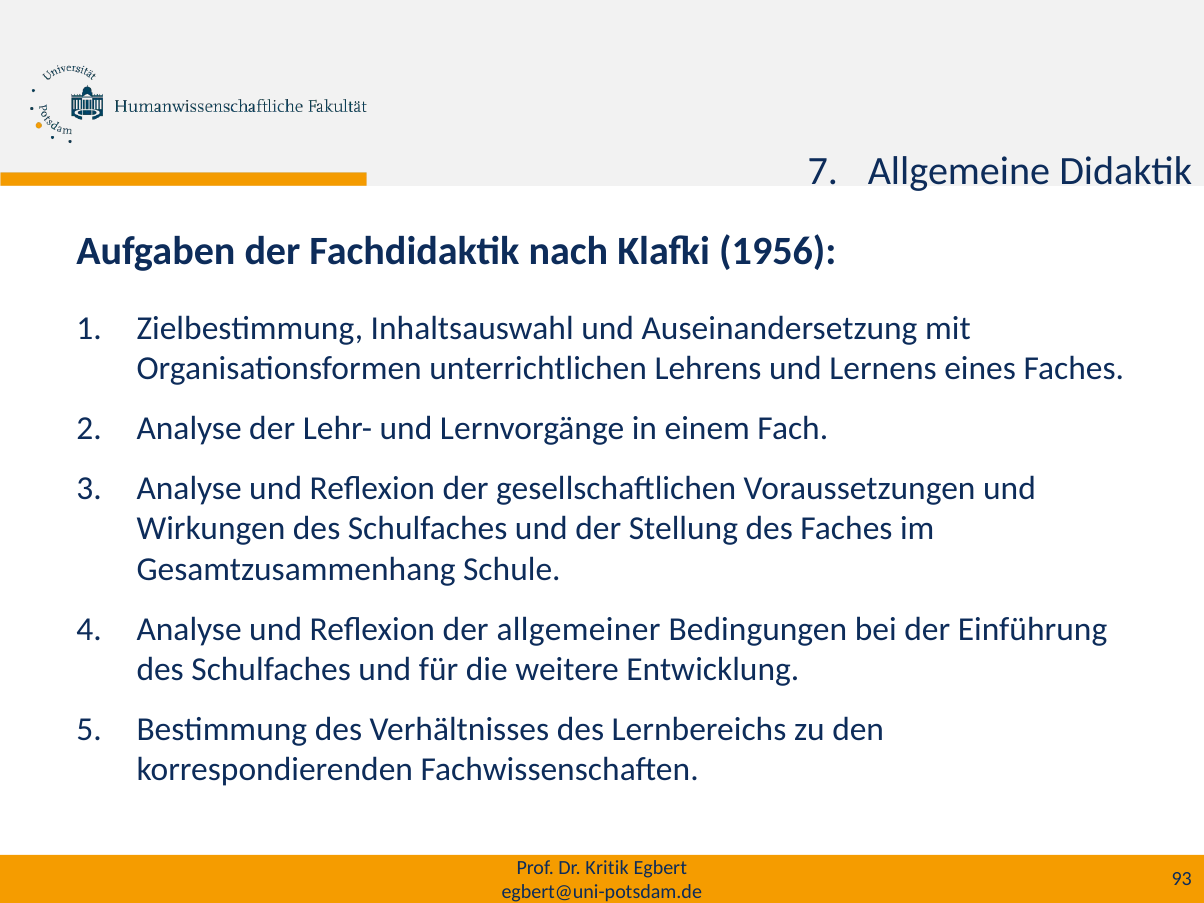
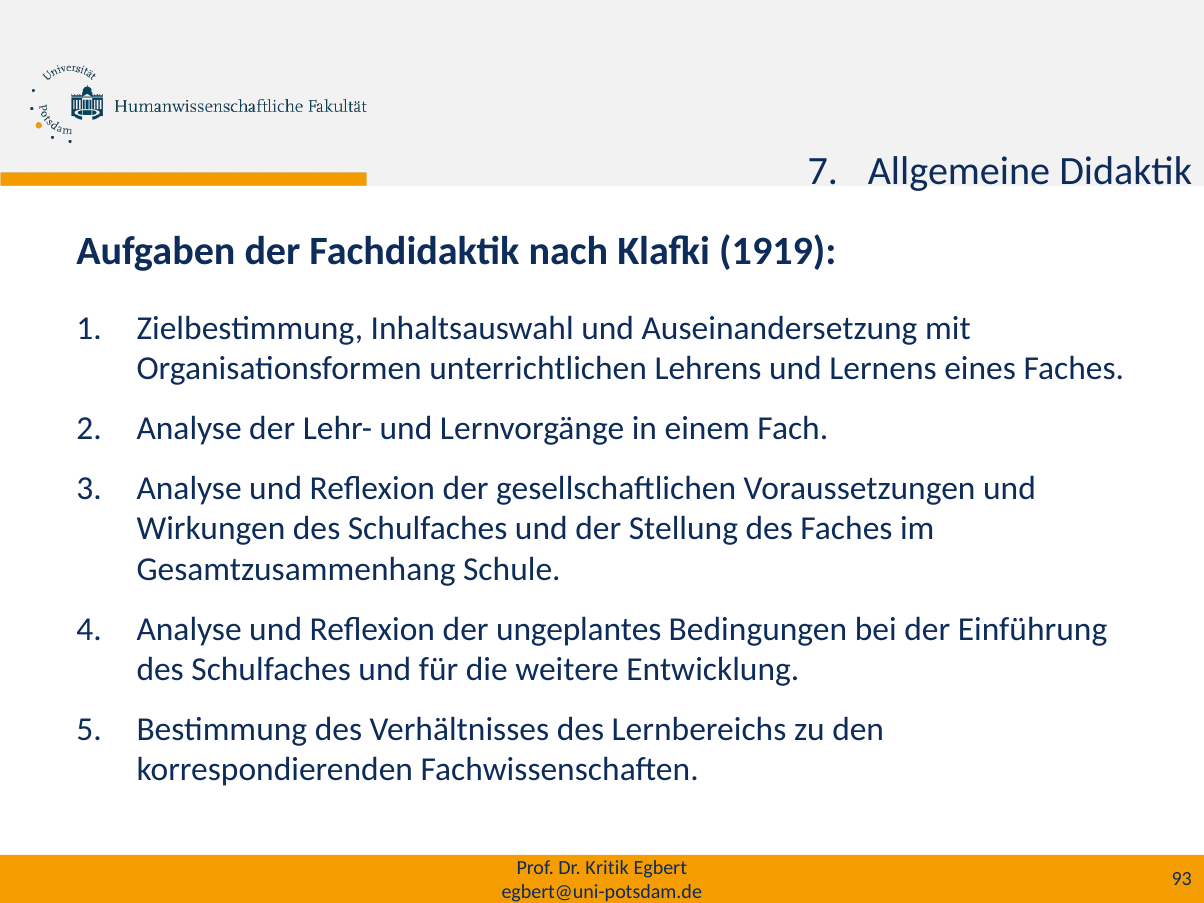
1956: 1956 -> 1919
allgemeiner: allgemeiner -> ungeplantes
